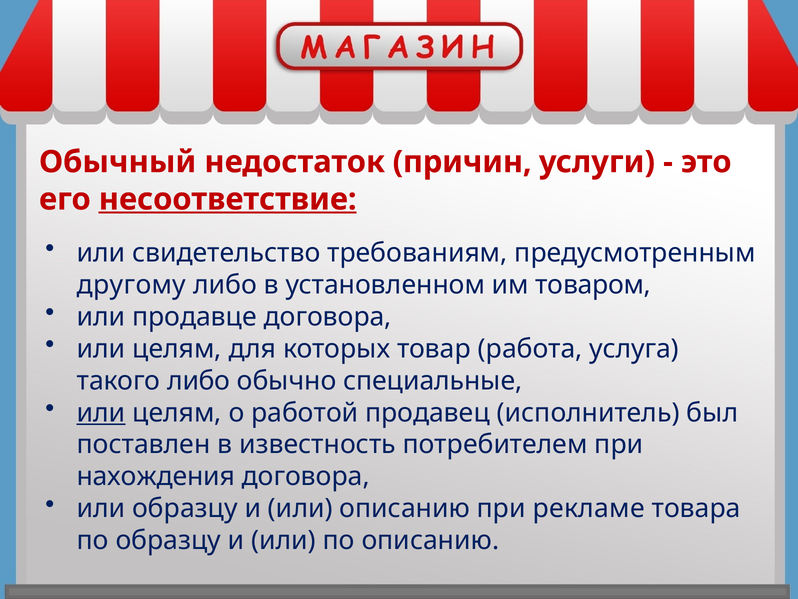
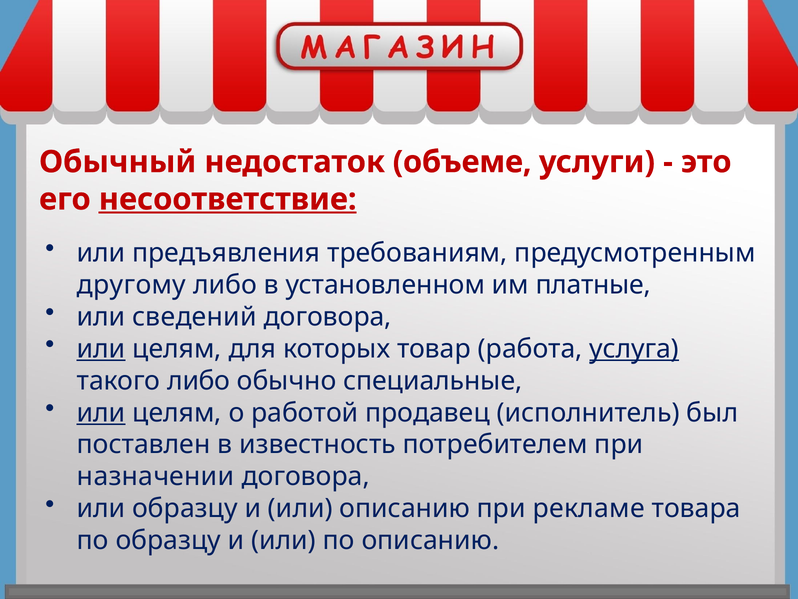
причин: причин -> объеме
свидетельство: свидетельство -> предъявления
товаром: товаром -> платные
продавце: продавце -> сведений
или at (101, 349) underline: none -> present
услуга underline: none -> present
нахождения: нахождения -> назначении
